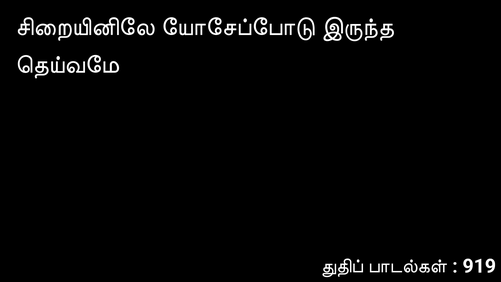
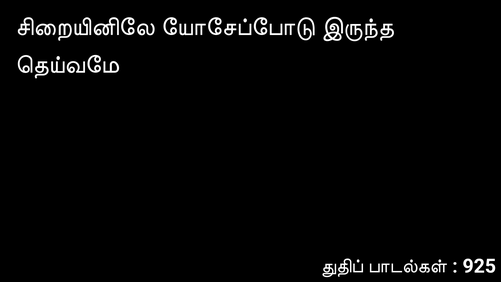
919: 919 -> 925
